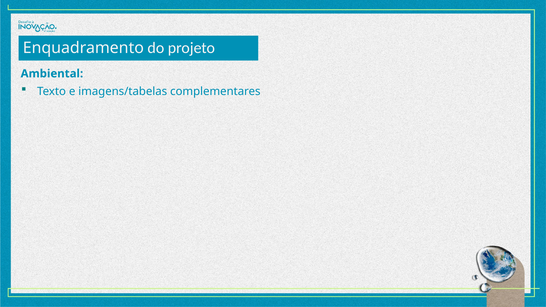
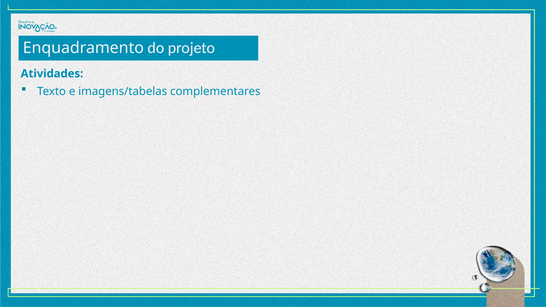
Ambiental: Ambiental -> Atividades
